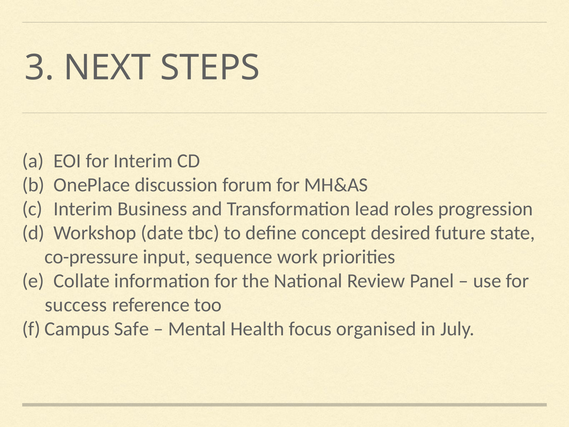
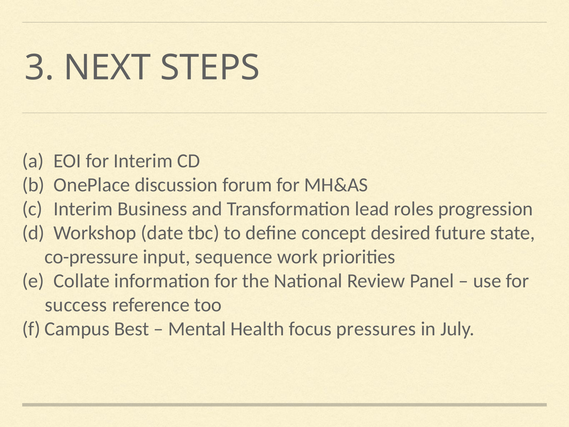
Safe: Safe -> Best
organised: organised -> pressures
